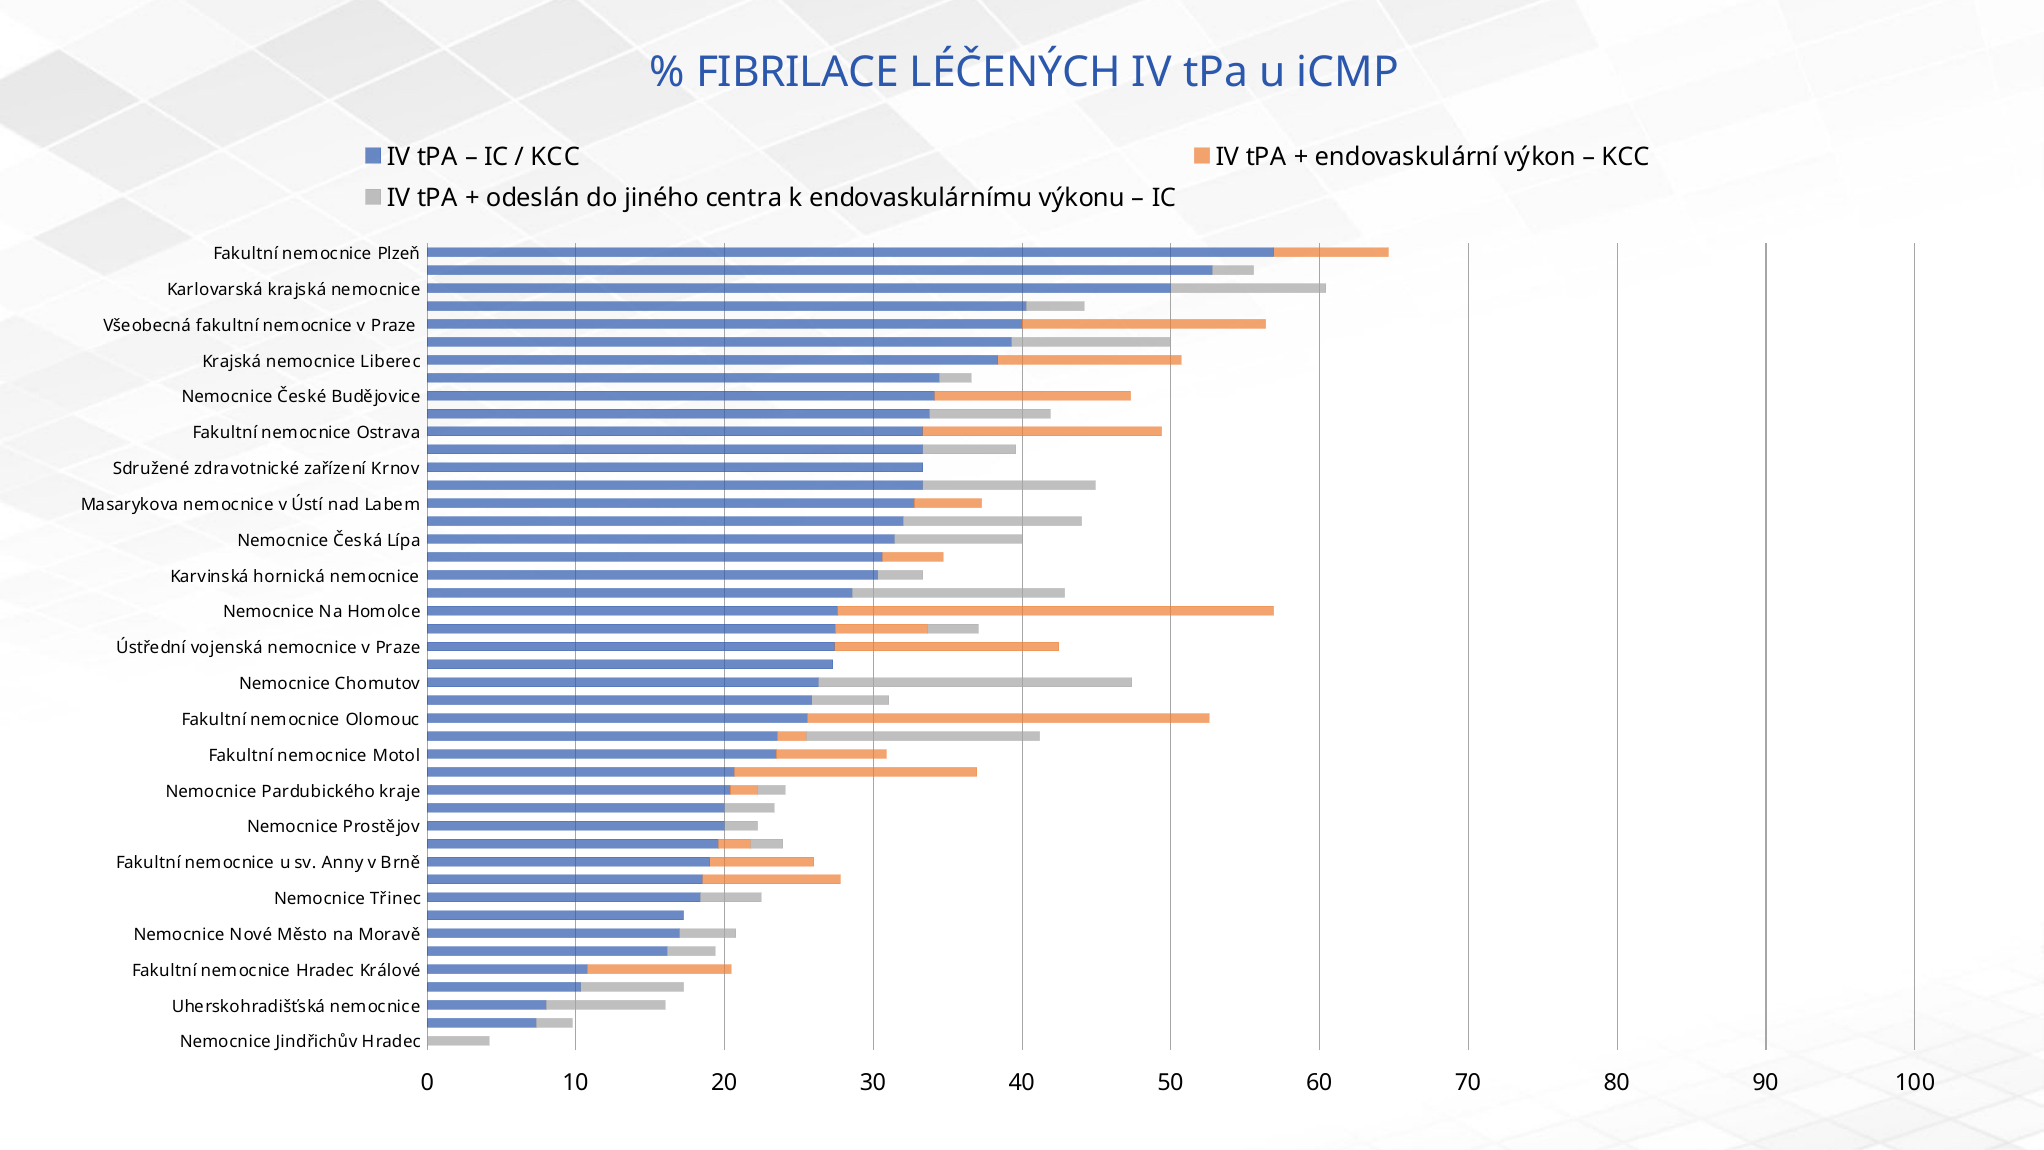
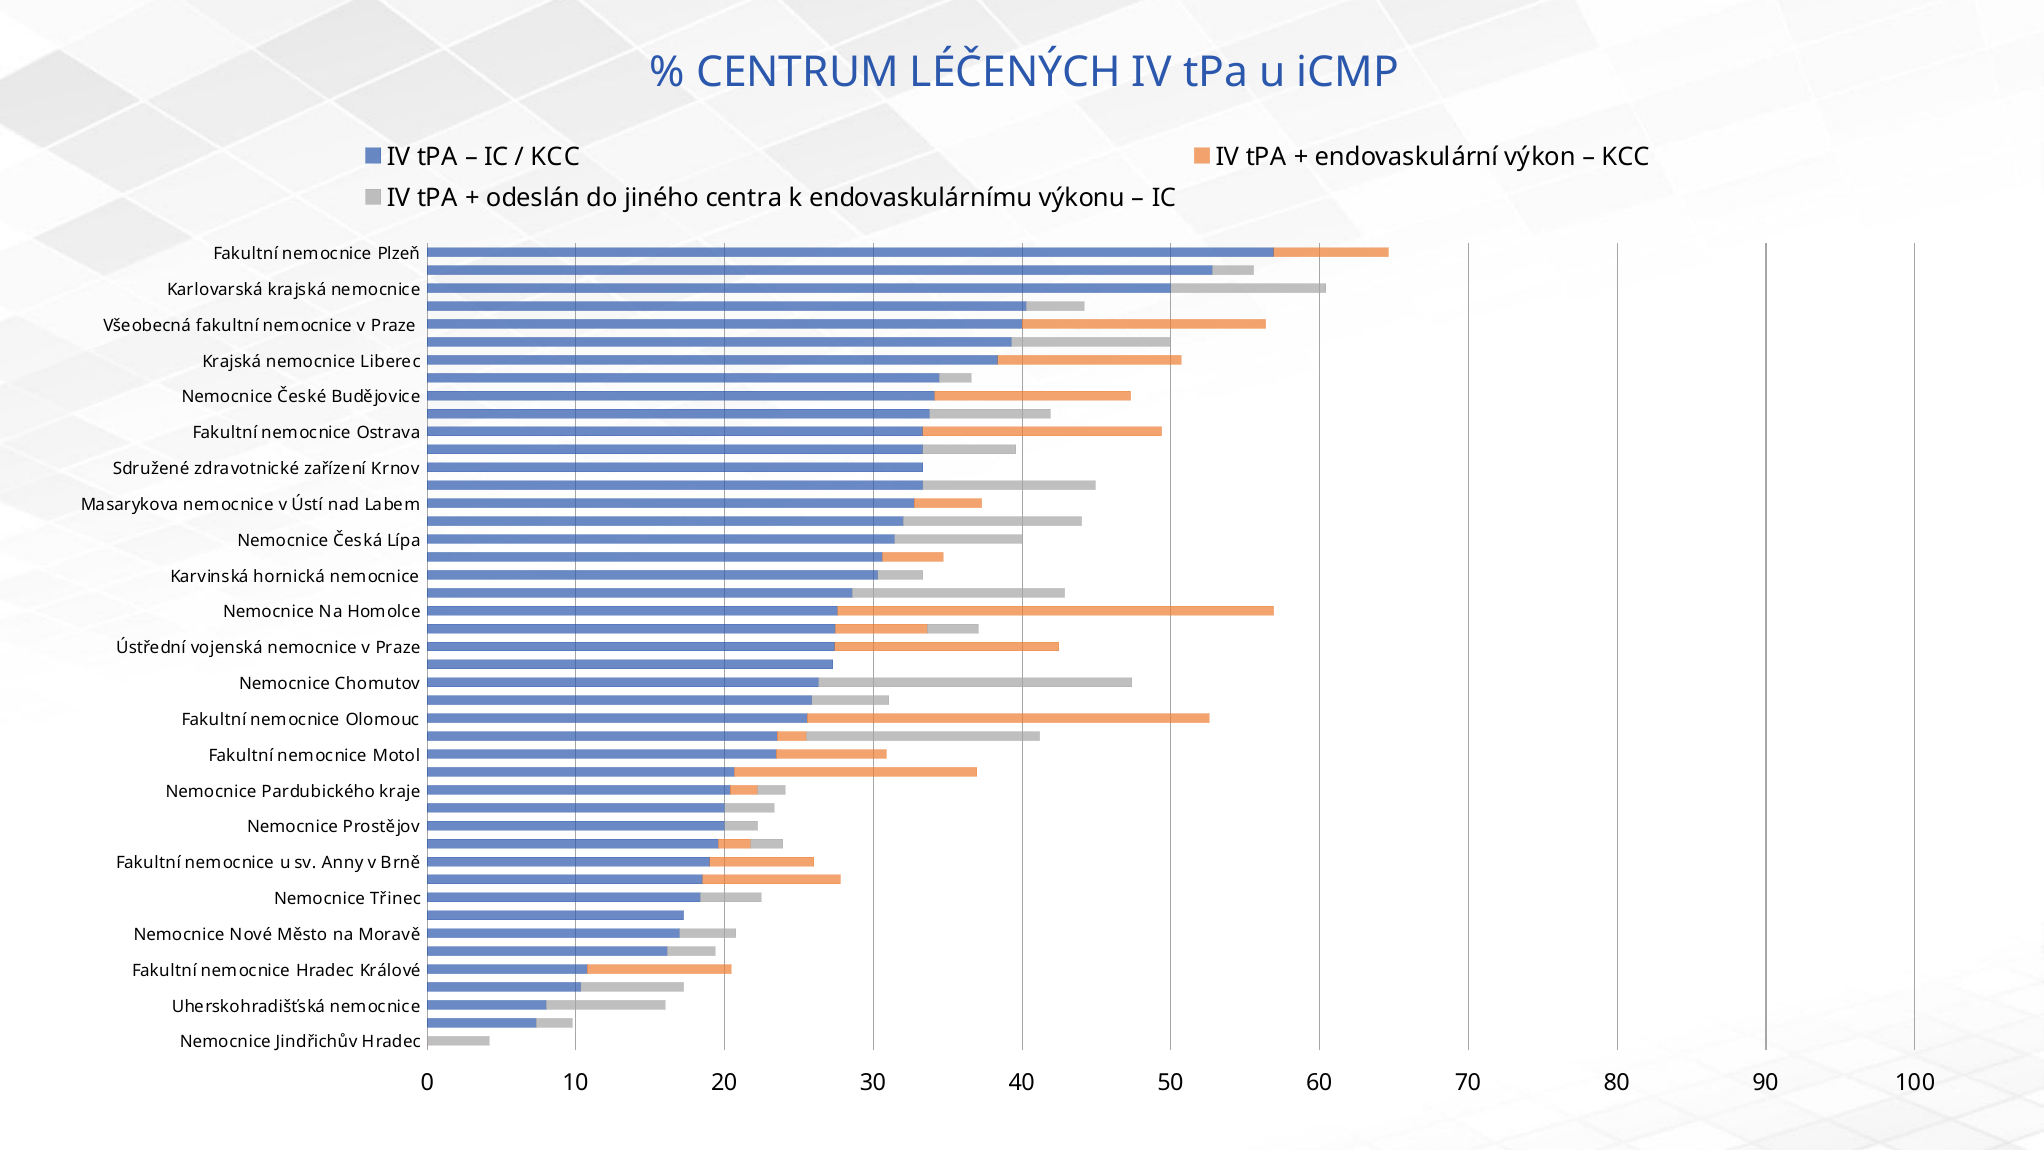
FIBRILACE: FIBRILACE -> CENTRUM
